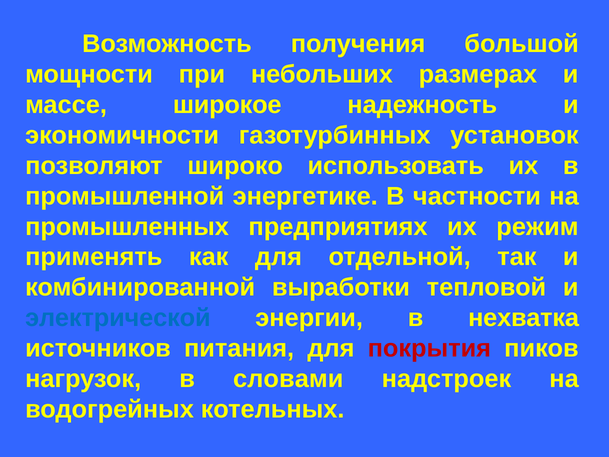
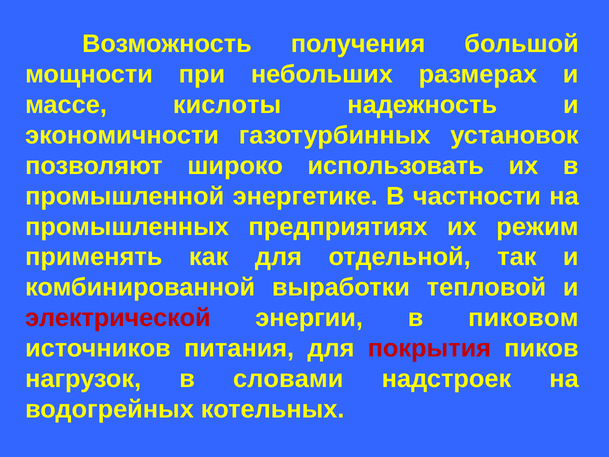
широкое: широкое -> кислоты
электрической colour: blue -> red
нехватка: нехватка -> пиковом
